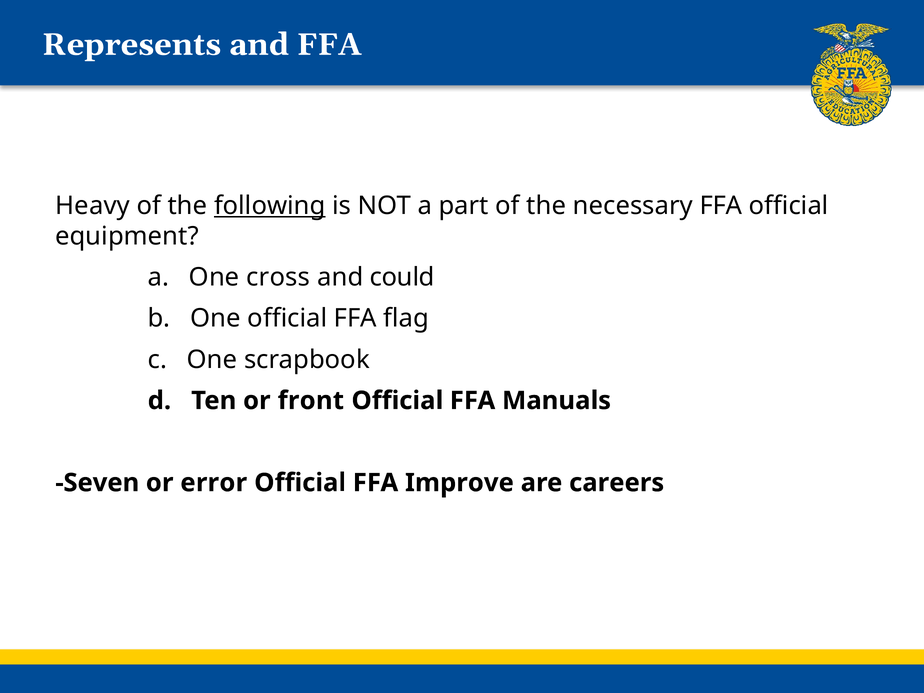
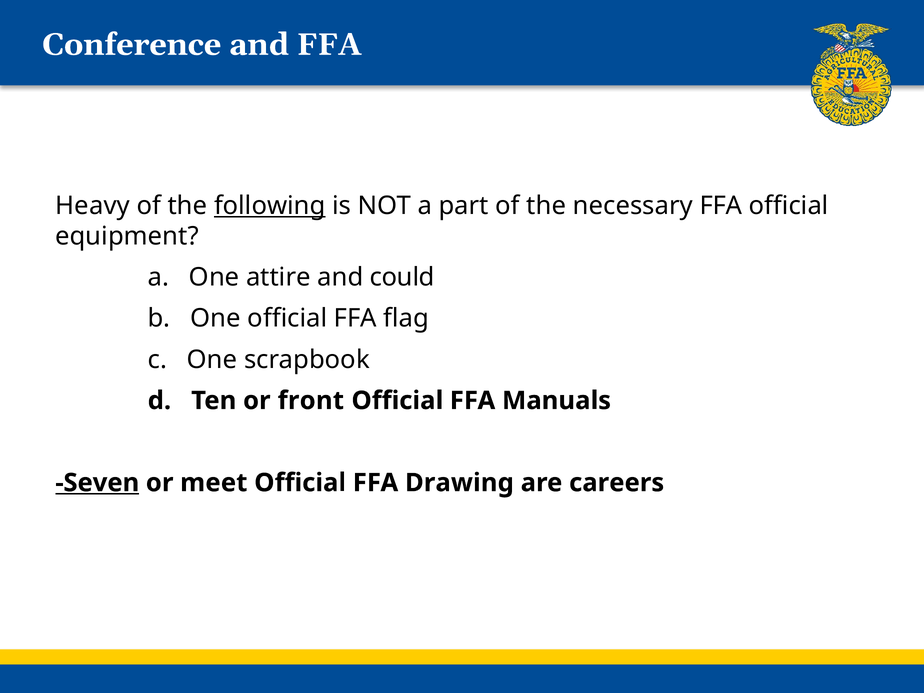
Represents: Represents -> Conference
cross: cross -> attire
Seven underline: none -> present
error: error -> meet
Improve: Improve -> Drawing
